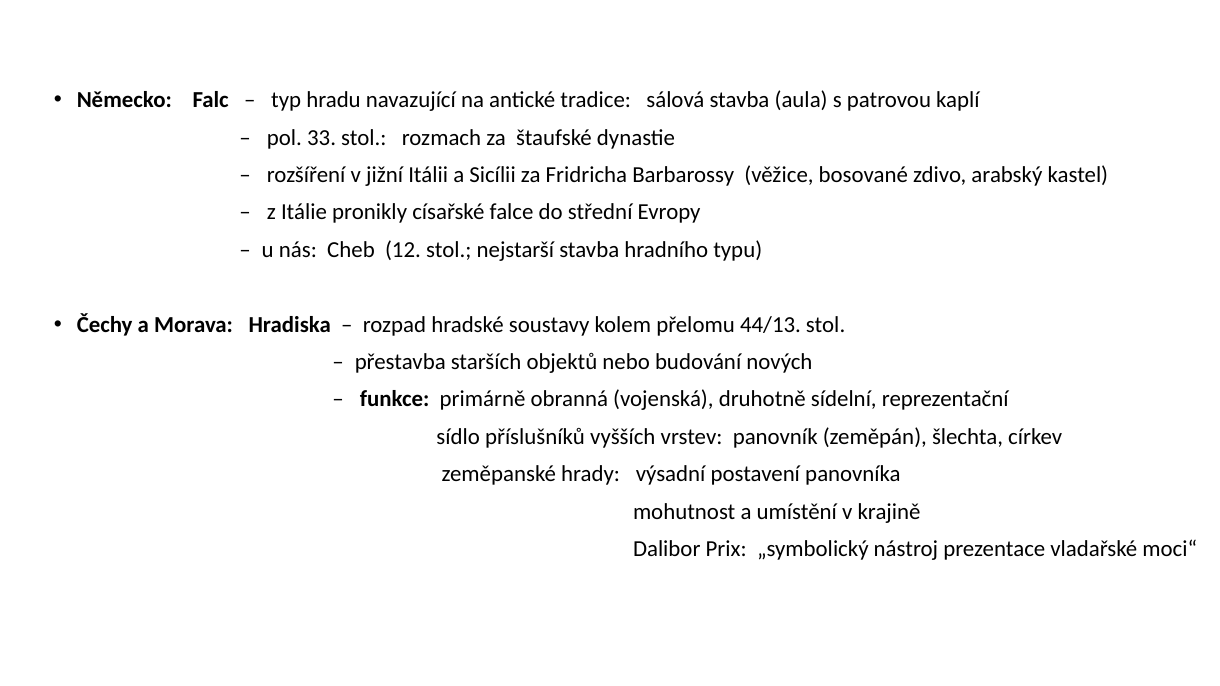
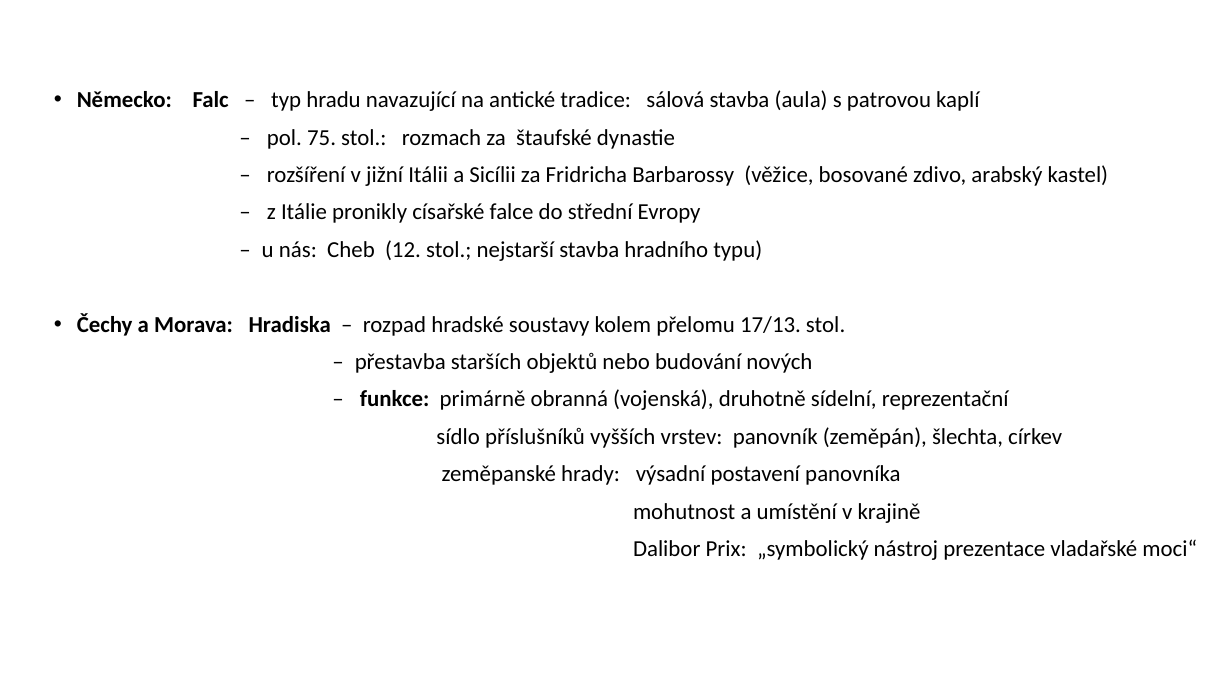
33: 33 -> 75
44/13: 44/13 -> 17/13
